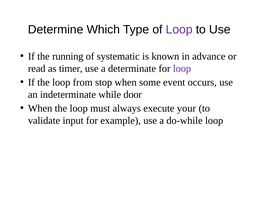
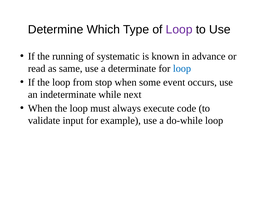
timer: timer -> same
loop at (182, 68) colour: purple -> blue
door: door -> next
your: your -> code
